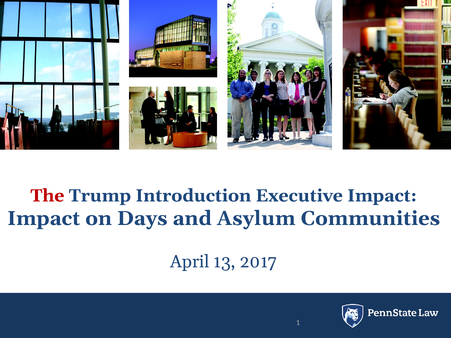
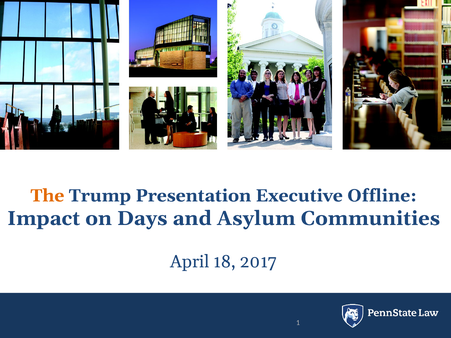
The colour: red -> orange
Introduction: Introduction -> Presentation
Executive Impact: Impact -> Offline
13: 13 -> 18
